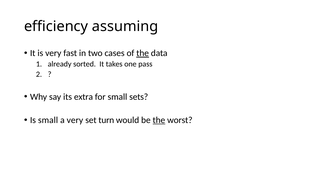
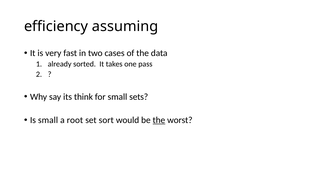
the at (143, 53) underline: present -> none
extra: extra -> think
a very: very -> root
turn: turn -> sort
